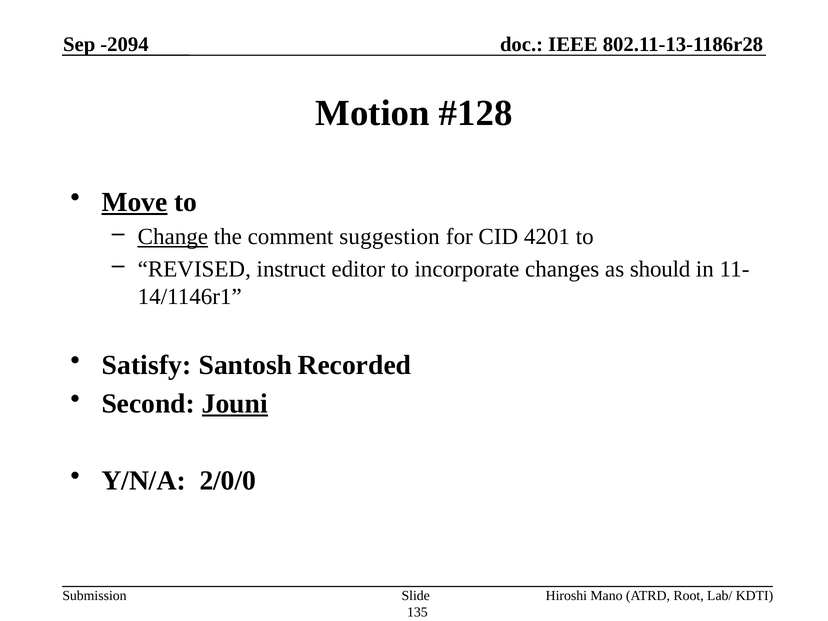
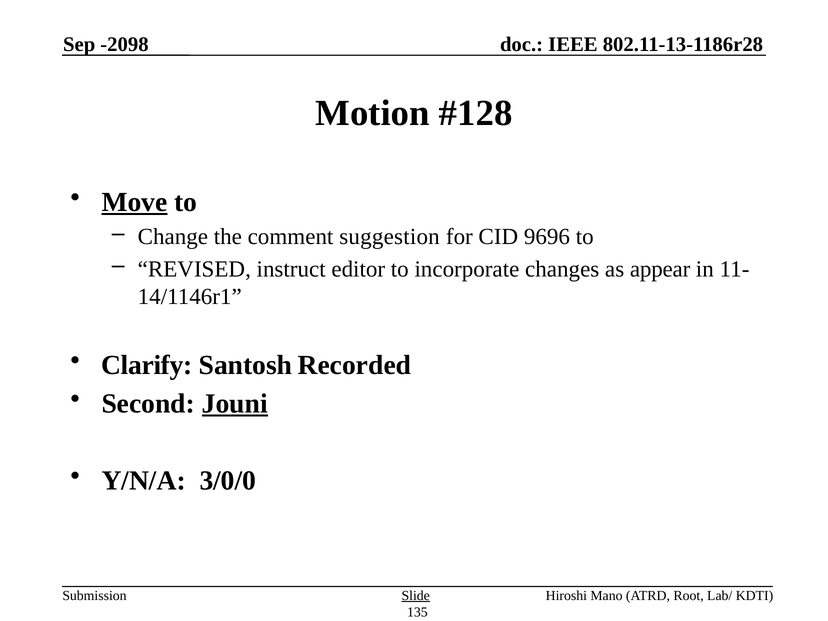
-2094: -2094 -> -2098
Change underline: present -> none
4201: 4201 -> 9696
should: should -> appear
Satisfy: Satisfy -> Clarify
2/0/0: 2/0/0 -> 3/0/0
Slide underline: none -> present
